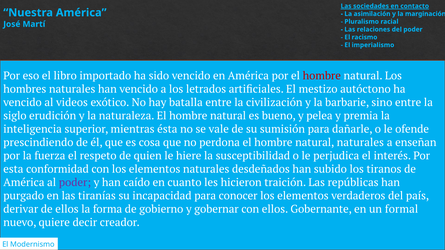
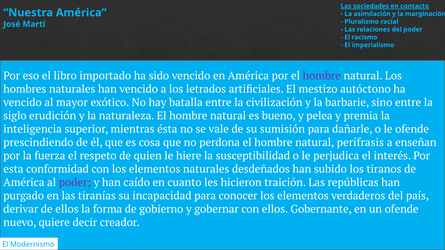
hombre at (322, 76) colour: red -> purple
videos: videos -> mayor
natural naturales: naturales -> perífrasis
un formal: formal -> ofende
